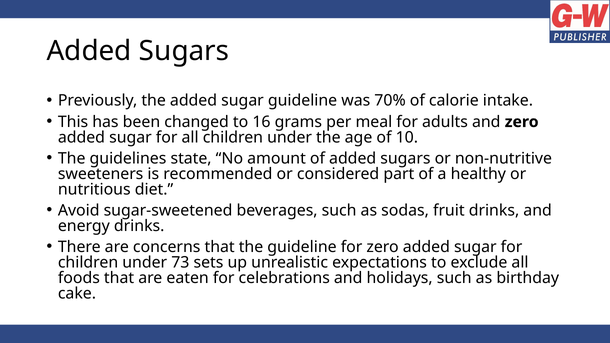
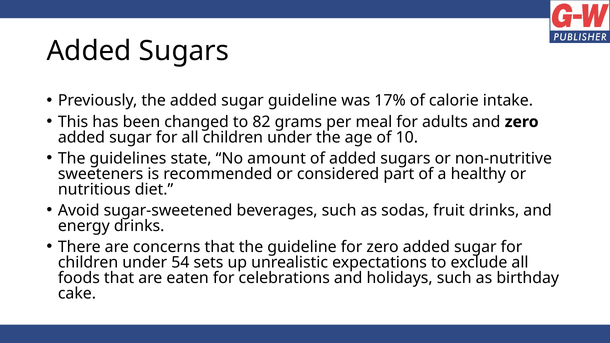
70%: 70% -> 17%
16: 16 -> 82
73: 73 -> 54
